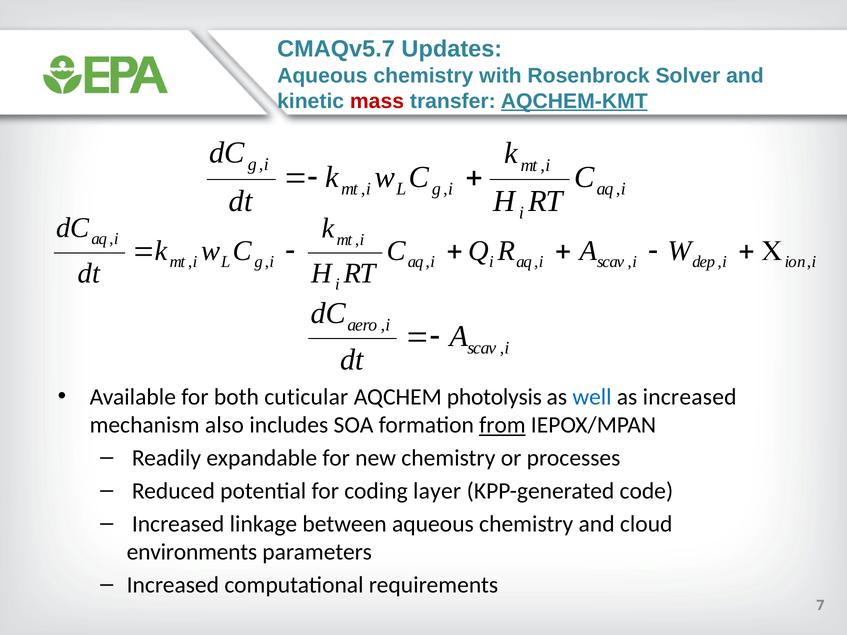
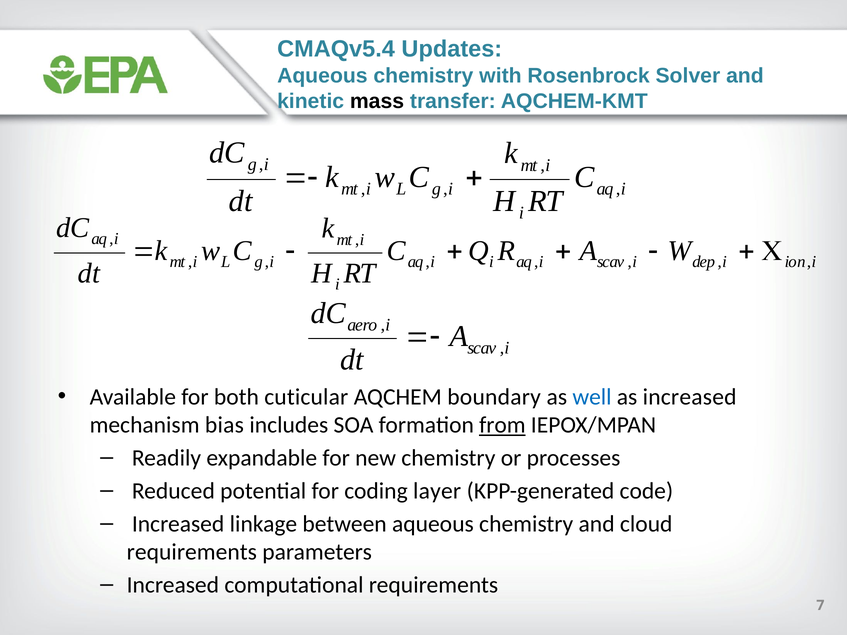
CMAQv5.7: CMAQv5.7 -> CMAQv5.4
mass colour: red -> black
AQCHEM-KMT underline: present -> none
photolysis: photolysis -> boundary
also: also -> bias
environments at (192, 552): environments -> requirements
